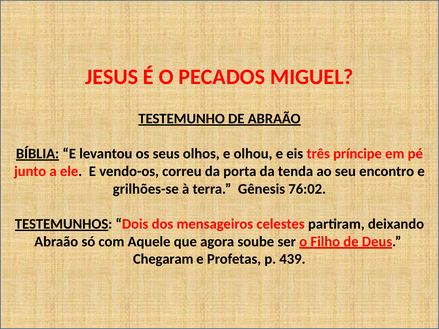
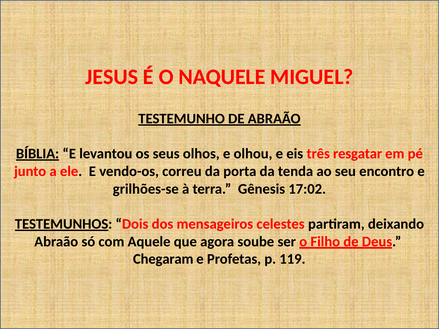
PECADOS: PECADOS -> NAQUELE
príncipe: príncipe -> resgatar
76:02: 76:02 -> 17:02
439: 439 -> 119
